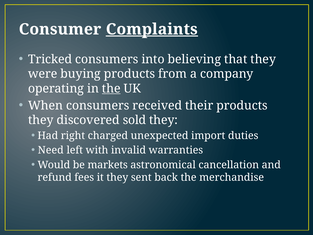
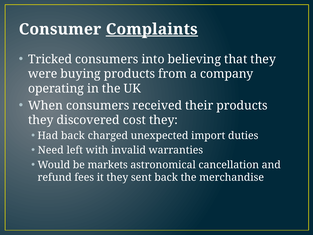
the at (111, 88) underline: present -> none
sold: sold -> cost
Had right: right -> back
